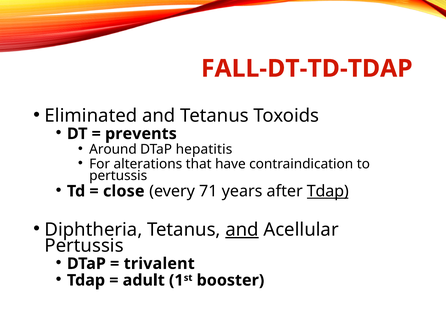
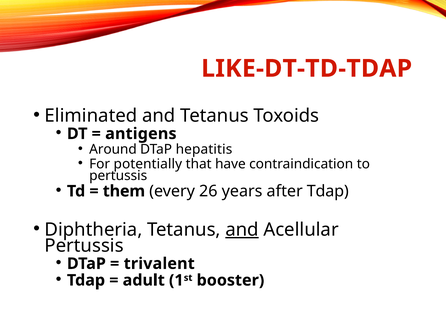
FALL-DT-TD-TDAP: FALL-DT-TD-TDAP -> LIKE-DT-TD-TDAP
prevents: prevents -> antigens
alterations: alterations -> potentially
close: close -> them
71: 71 -> 26
Tdap at (328, 191) underline: present -> none
